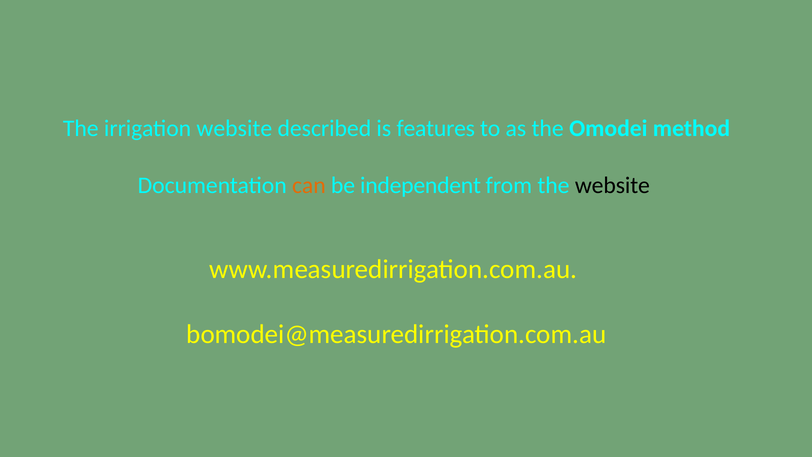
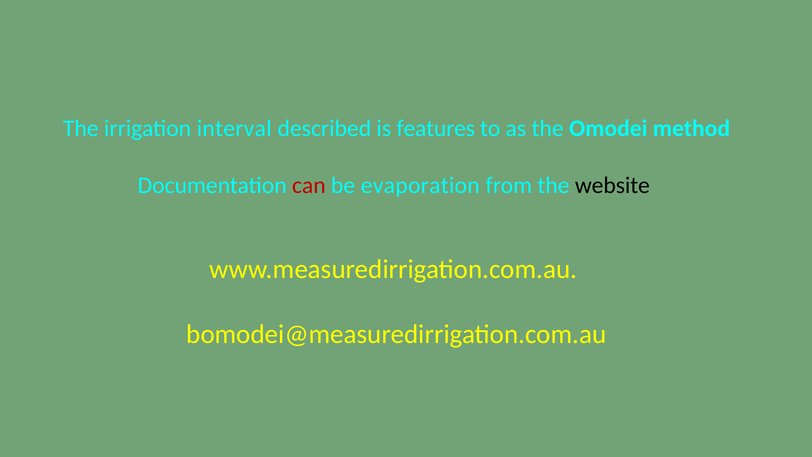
irrigation website: website -> interval
can colour: orange -> red
independent: independent -> evaporation
